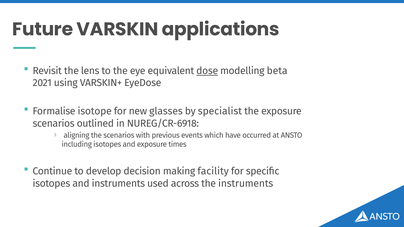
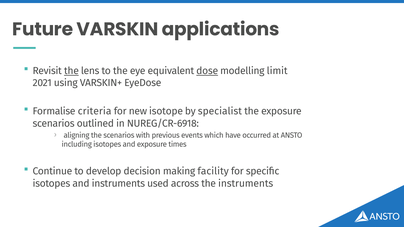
the at (71, 71) underline: none -> present
beta: beta -> limit
isotope: isotope -> criteria
glasses: glasses -> isotope
